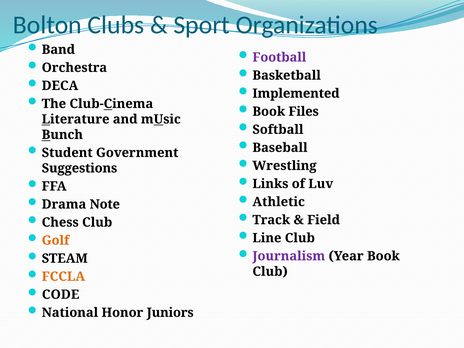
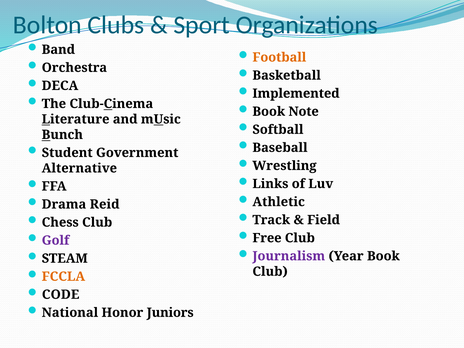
Football colour: purple -> orange
Files: Files -> Note
Suggestions: Suggestions -> Alternative
Note: Note -> Reid
Line: Line -> Free
Golf colour: orange -> purple
